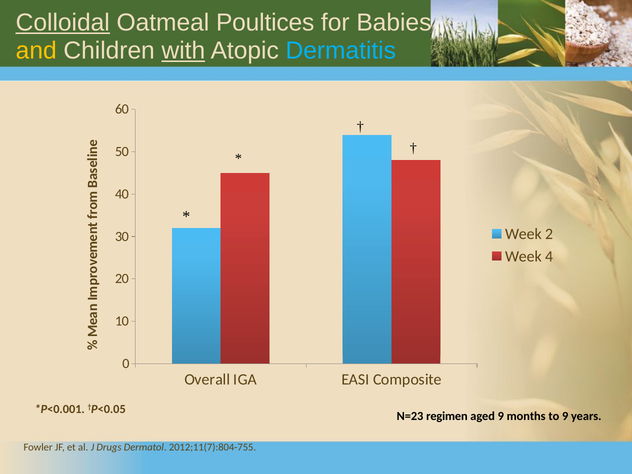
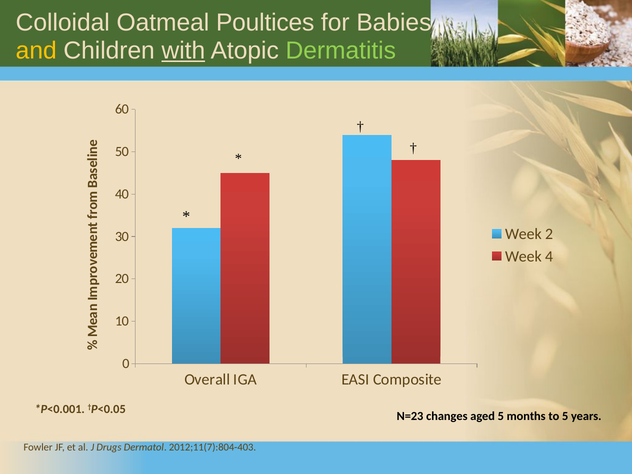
Colloidal underline: present -> none
Dermatitis colour: light blue -> light green
regimen: regimen -> changes
aged 9: 9 -> 5
to 9: 9 -> 5
2012;11(7):804-755: 2012;11(7):804-755 -> 2012;11(7):804-403
